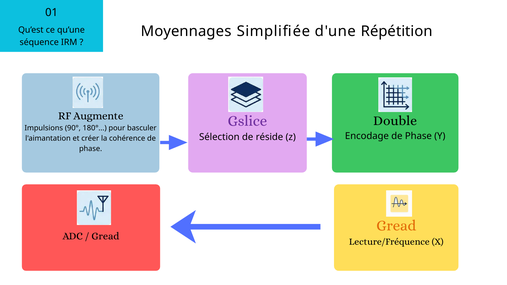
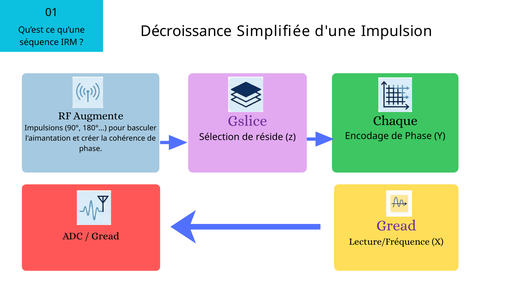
Moyennages: Moyennages -> Décroissance
Répétition: Répétition -> Impulsion
Double: Double -> Chaque
Gread at (396, 226) colour: orange -> purple
